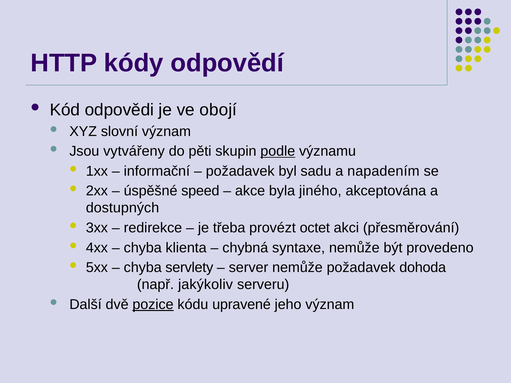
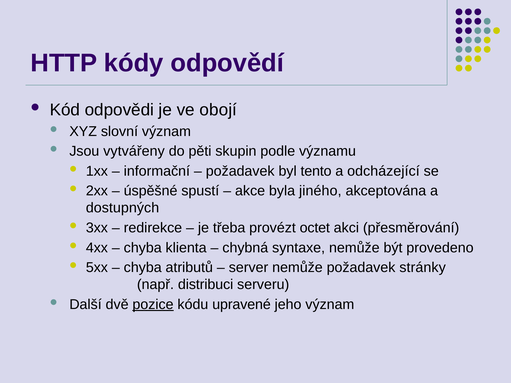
podle underline: present -> none
sadu: sadu -> tento
napadením: napadením -> odcházející
speed: speed -> spustí
servlety: servlety -> atributů
dohoda: dohoda -> stránky
jakýkoliv: jakýkoliv -> distribuci
